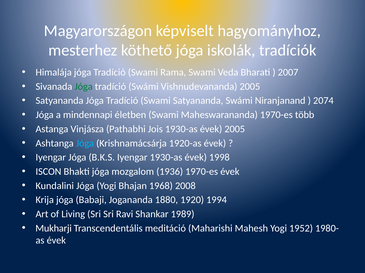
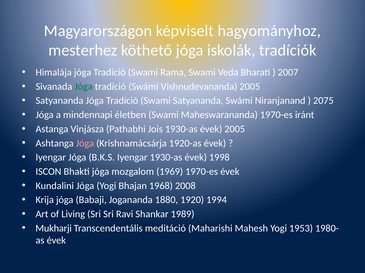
2074: 2074 -> 2075
több: több -> iránt
Jóga at (85, 144) colour: light blue -> pink
1936: 1936 -> 1969
1952: 1952 -> 1953
